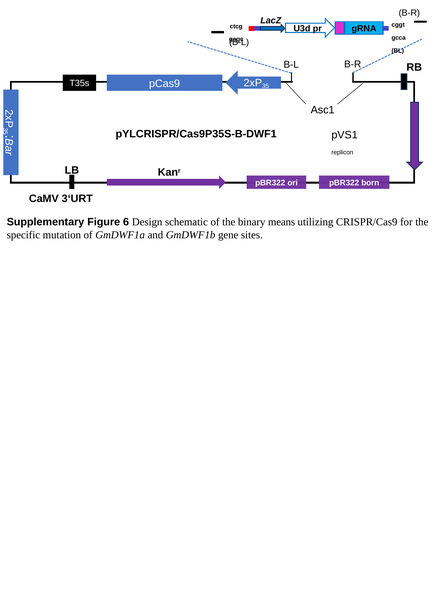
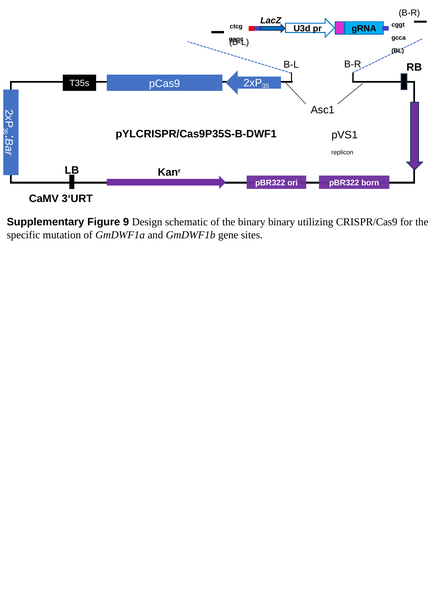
6: 6 -> 9
binary means: means -> binary
